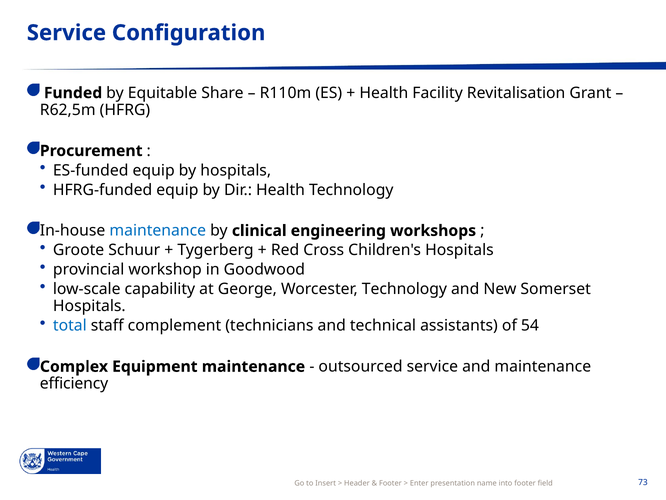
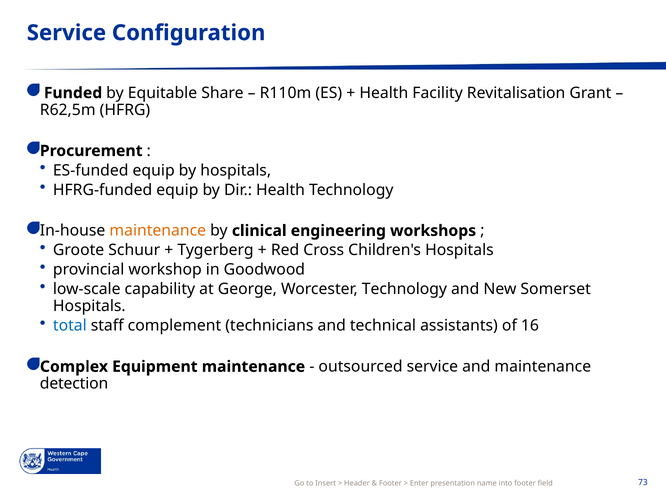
maintenance at (158, 231) colour: blue -> orange
54: 54 -> 16
efficiency: efficiency -> detection
